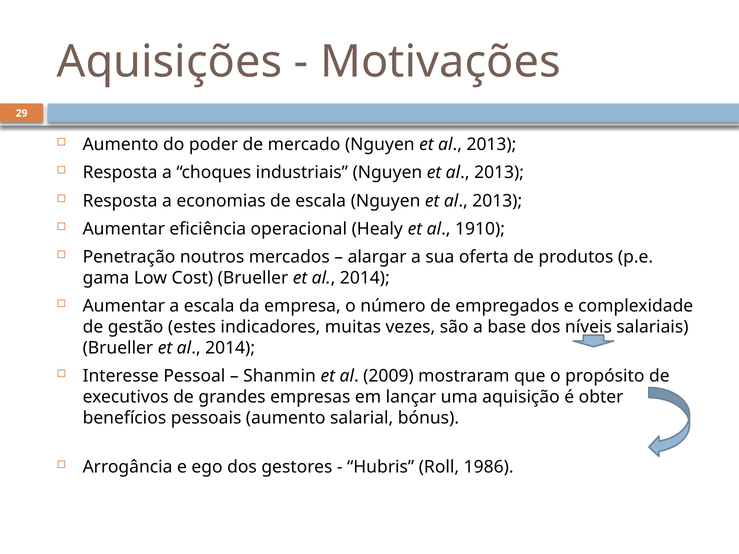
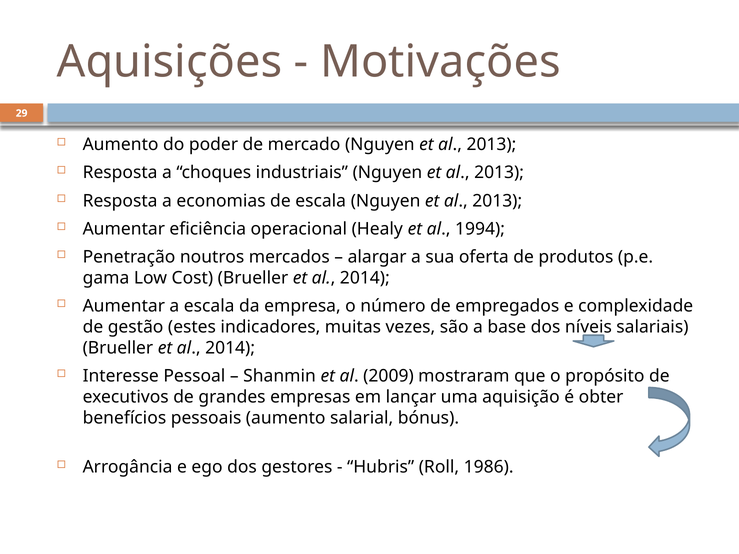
1910: 1910 -> 1994
